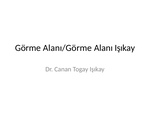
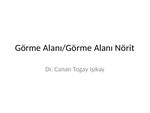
Alanı Işıkay: Işıkay -> Nörit
